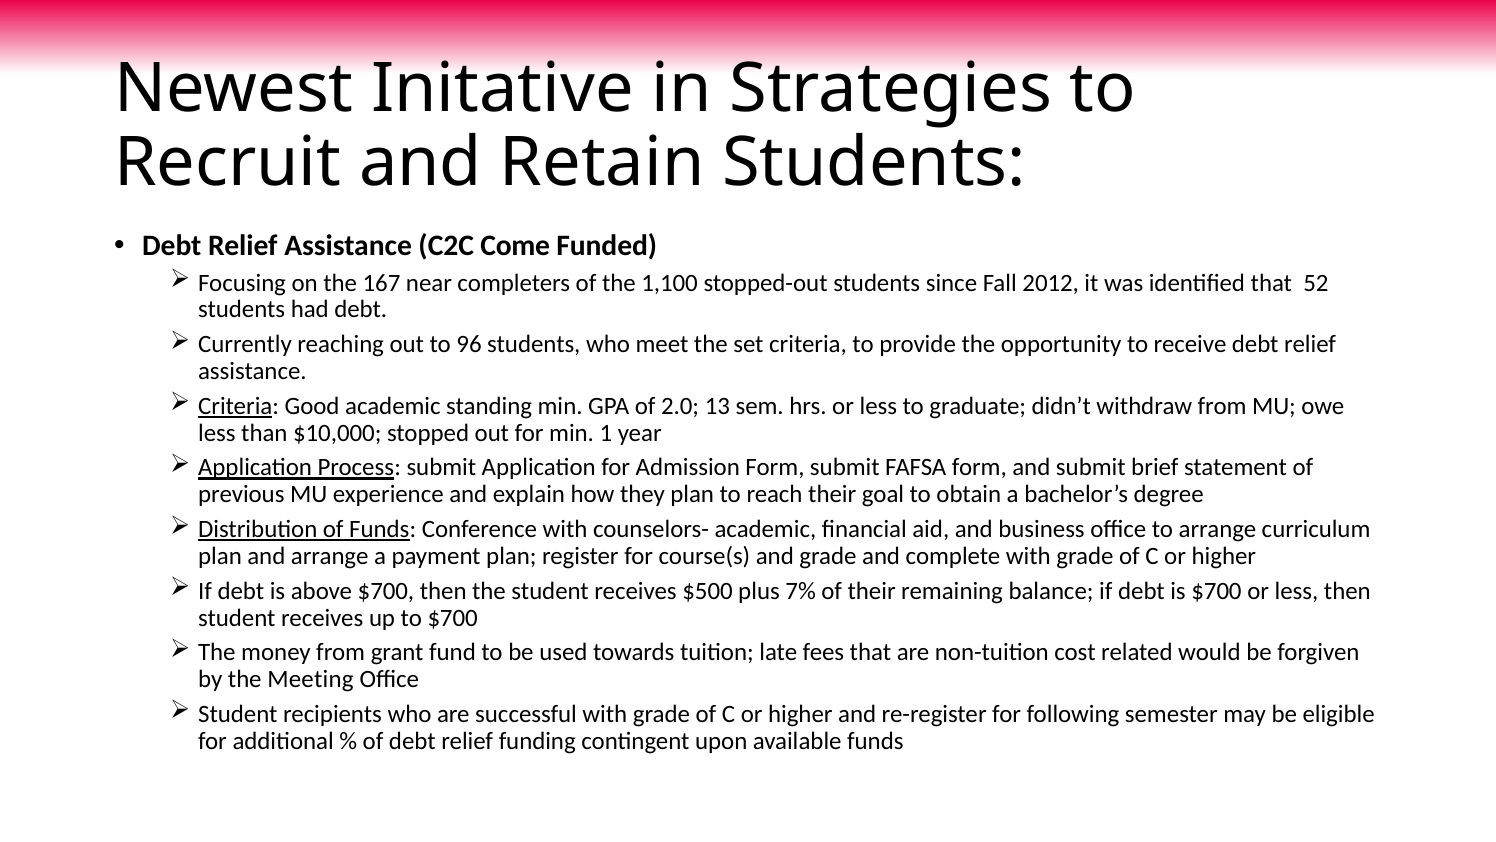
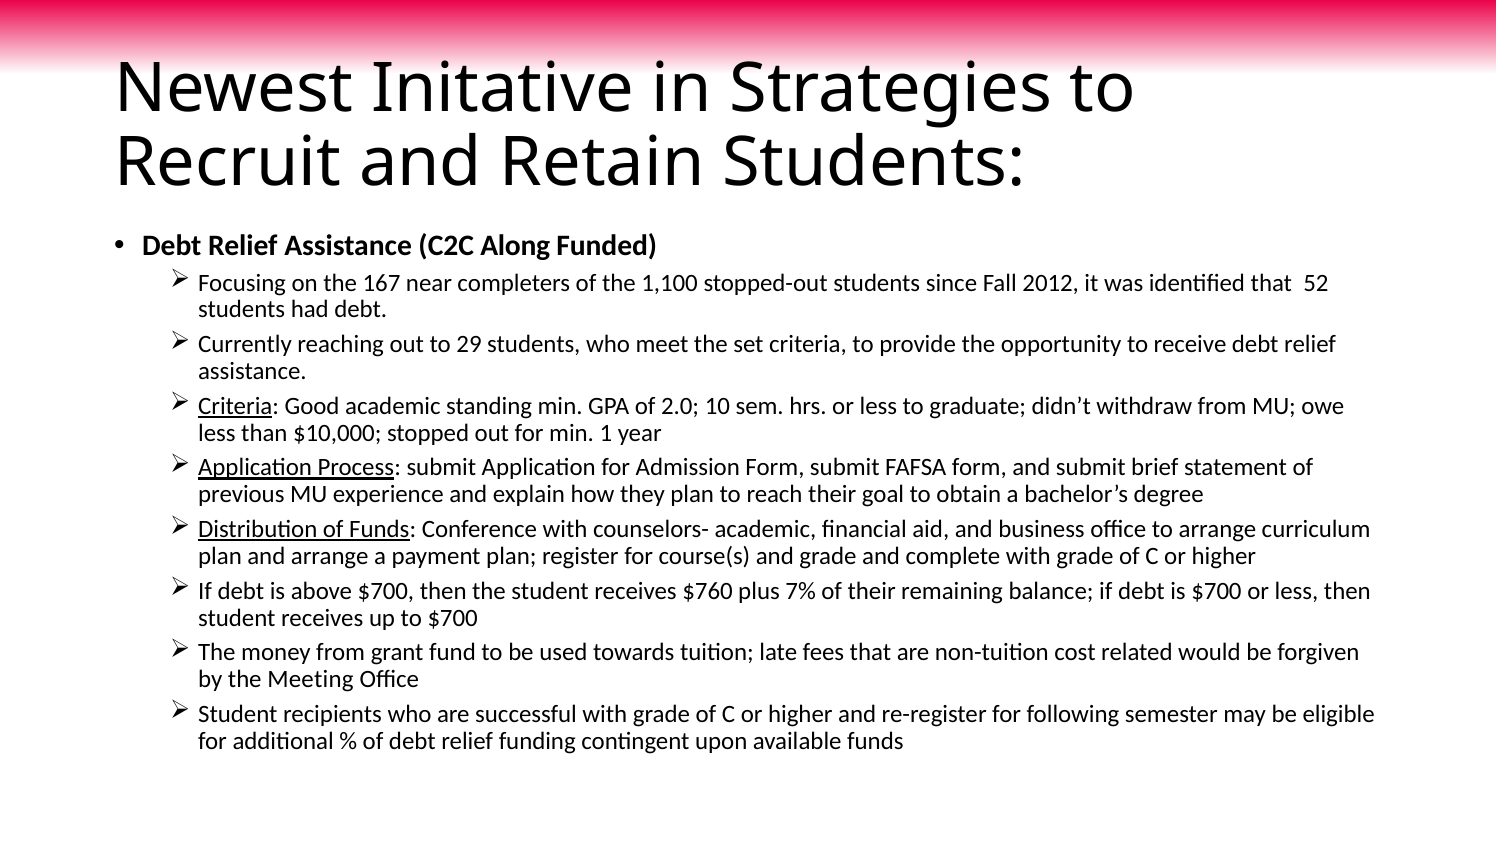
Come: Come -> Along
96: 96 -> 29
13: 13 -> 10
$500: $500 -> $760
